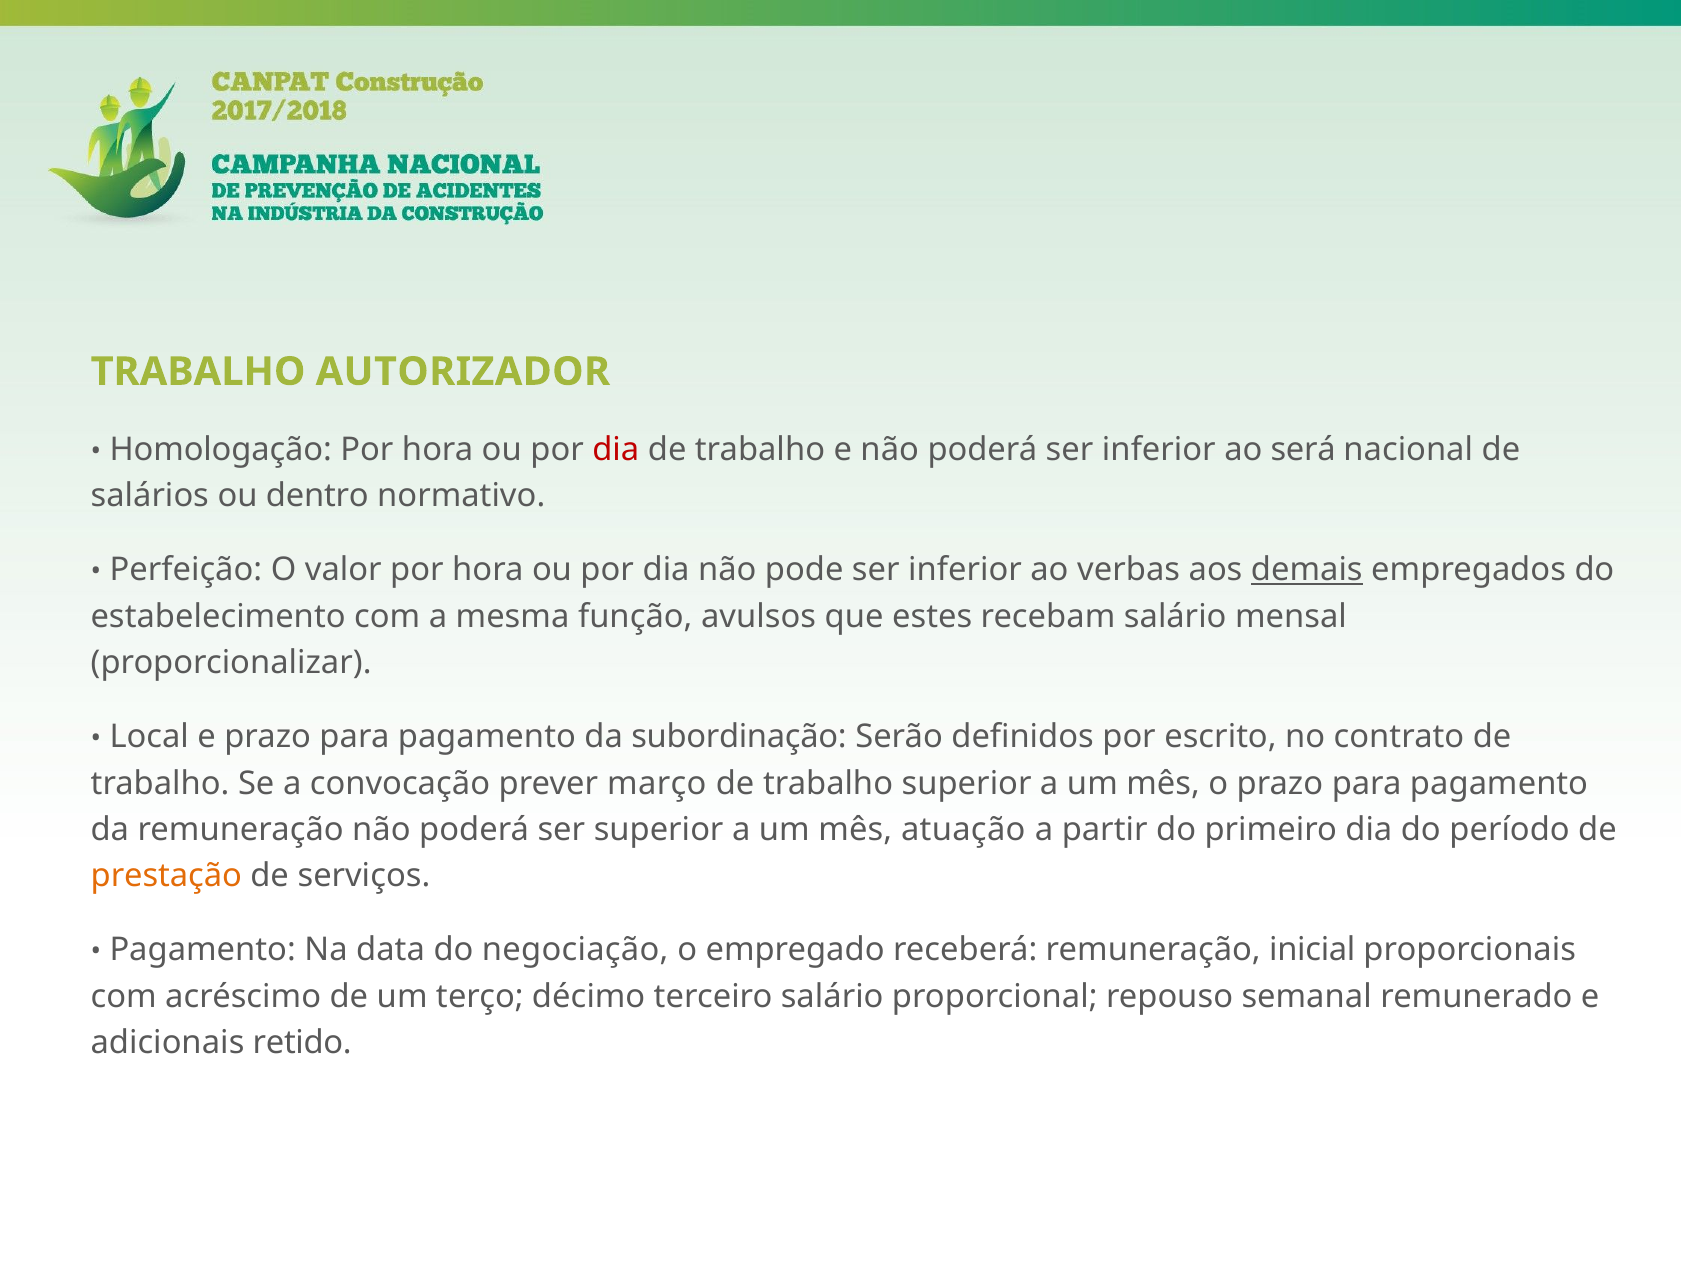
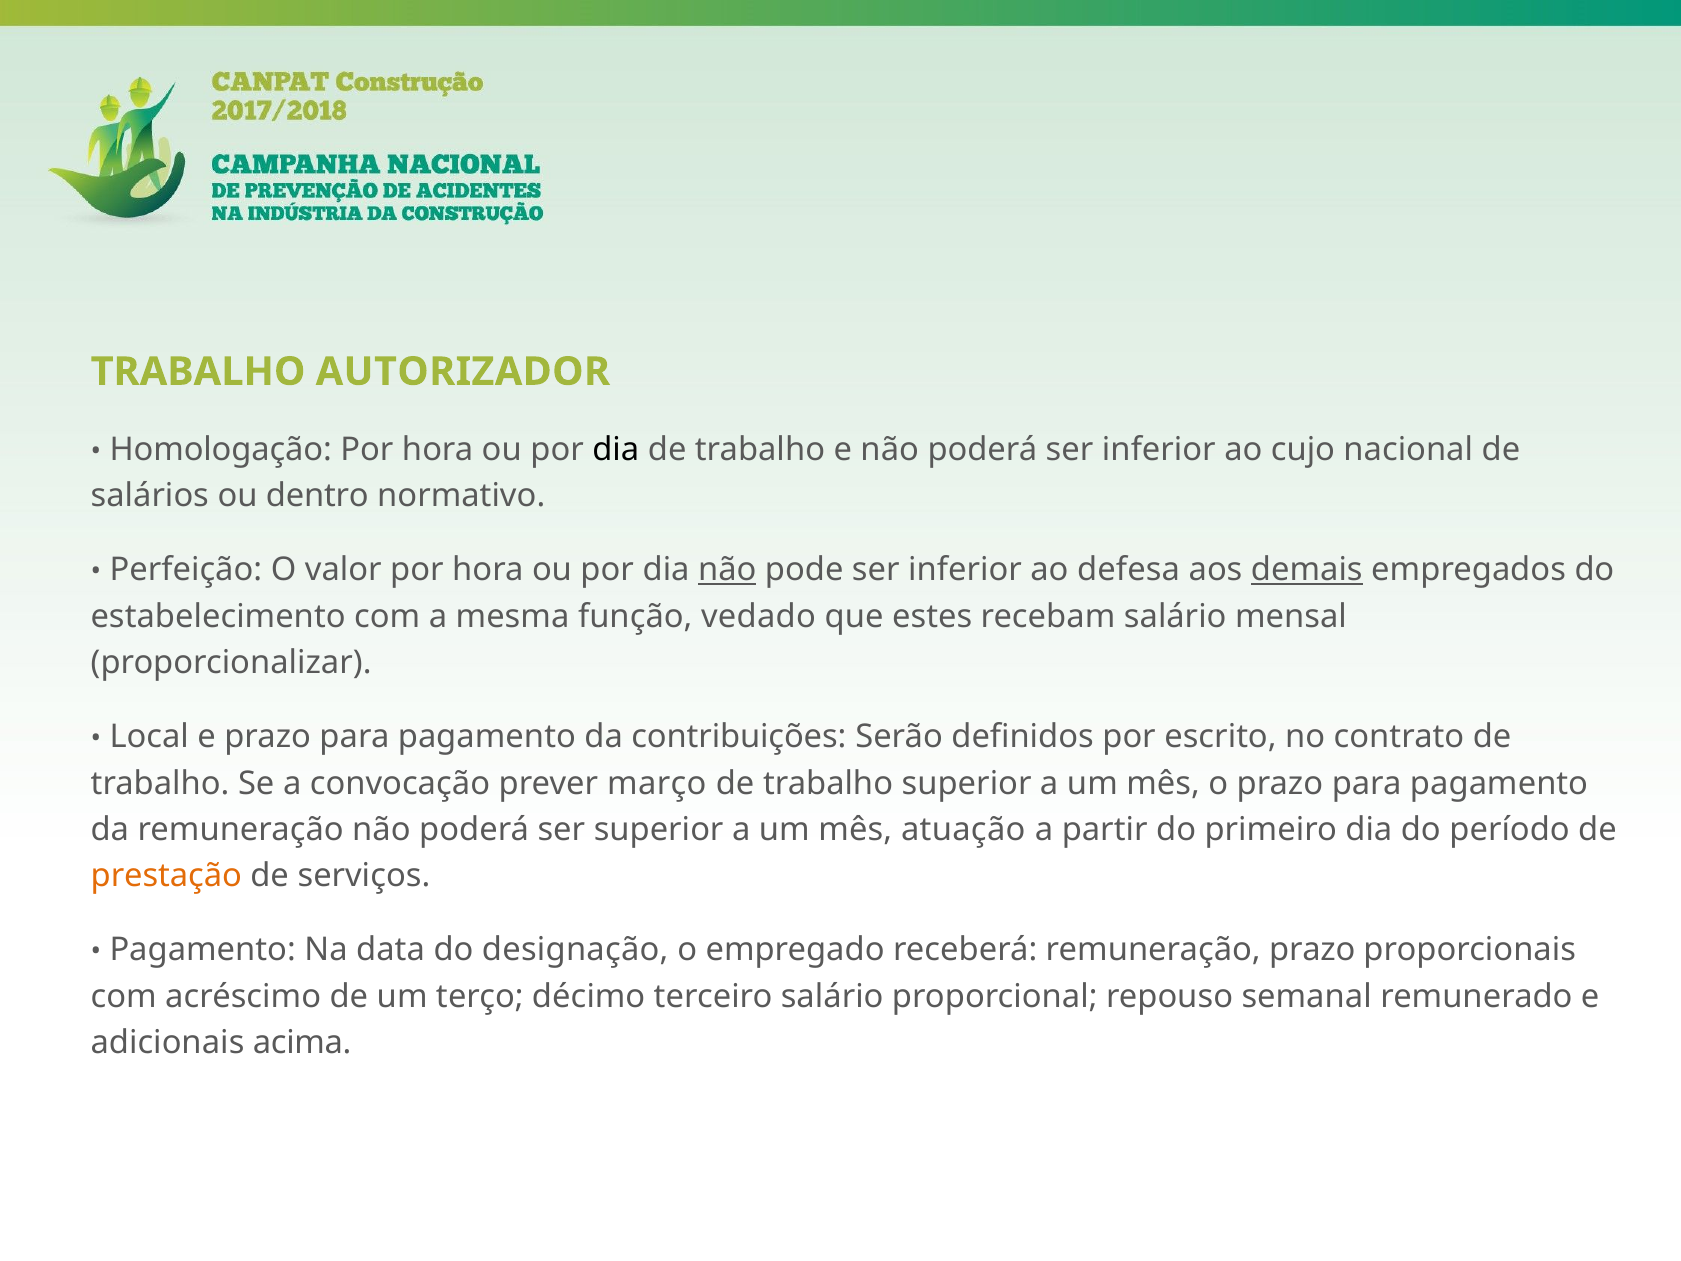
dia at (616, 450) colour: red -> black
será: será -> cujo
não at (727, 570) underline: none -> present
verbas: verbas -> defesa
avulsos: avulsos -> vedado
subordinação: subordinação -> contribuições
negociação: negociação -> designação
remuneração inicial: inicial -> prazo
retido: retido -> acima
